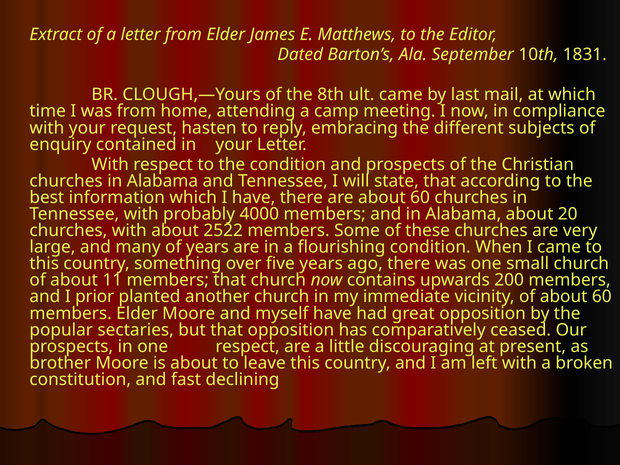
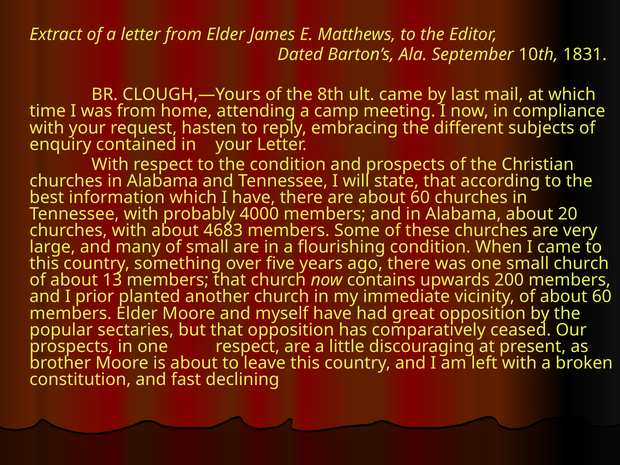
2522: 2522 -> 4683
of years: years -> small
11: 11 -> 13
